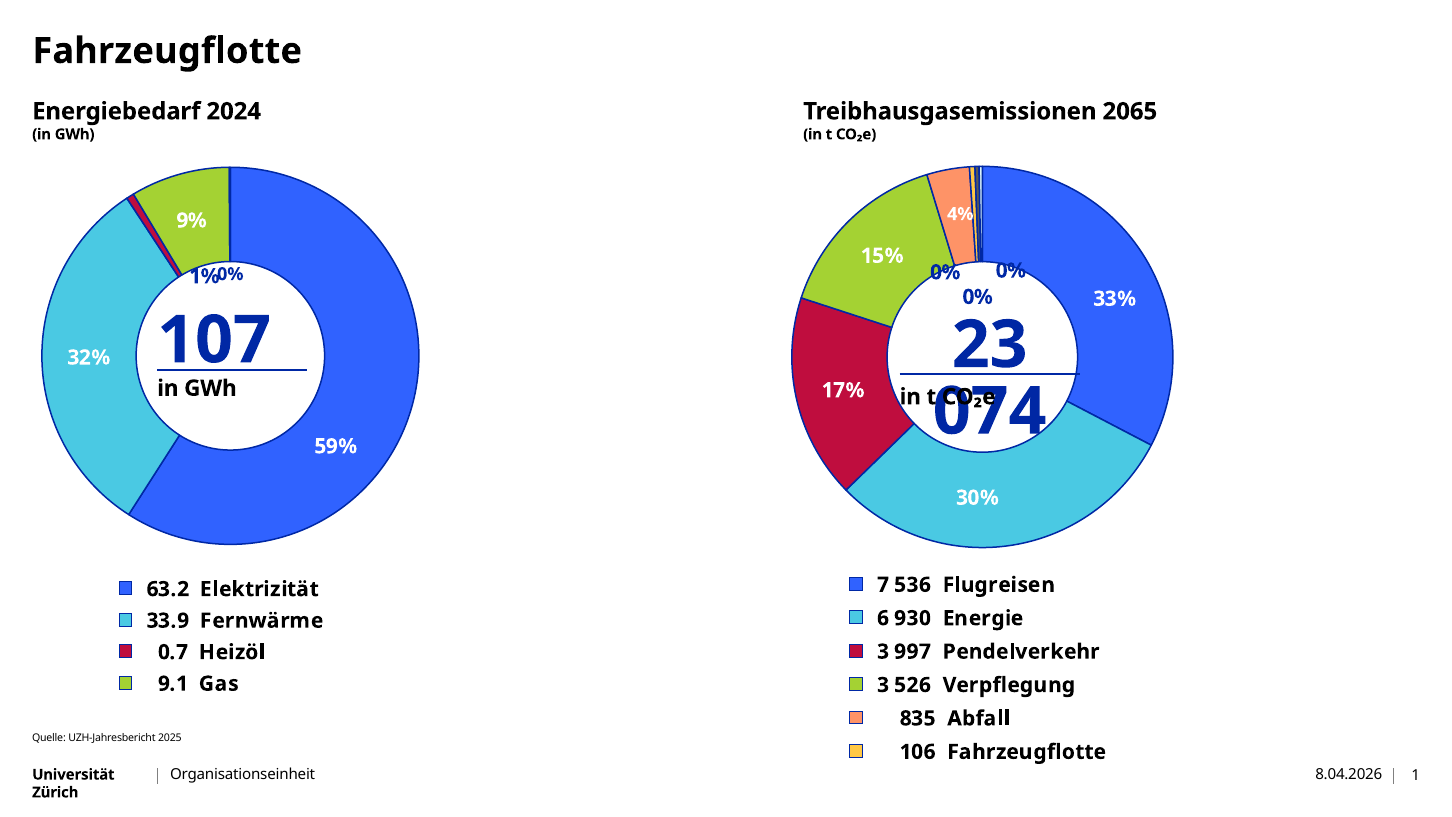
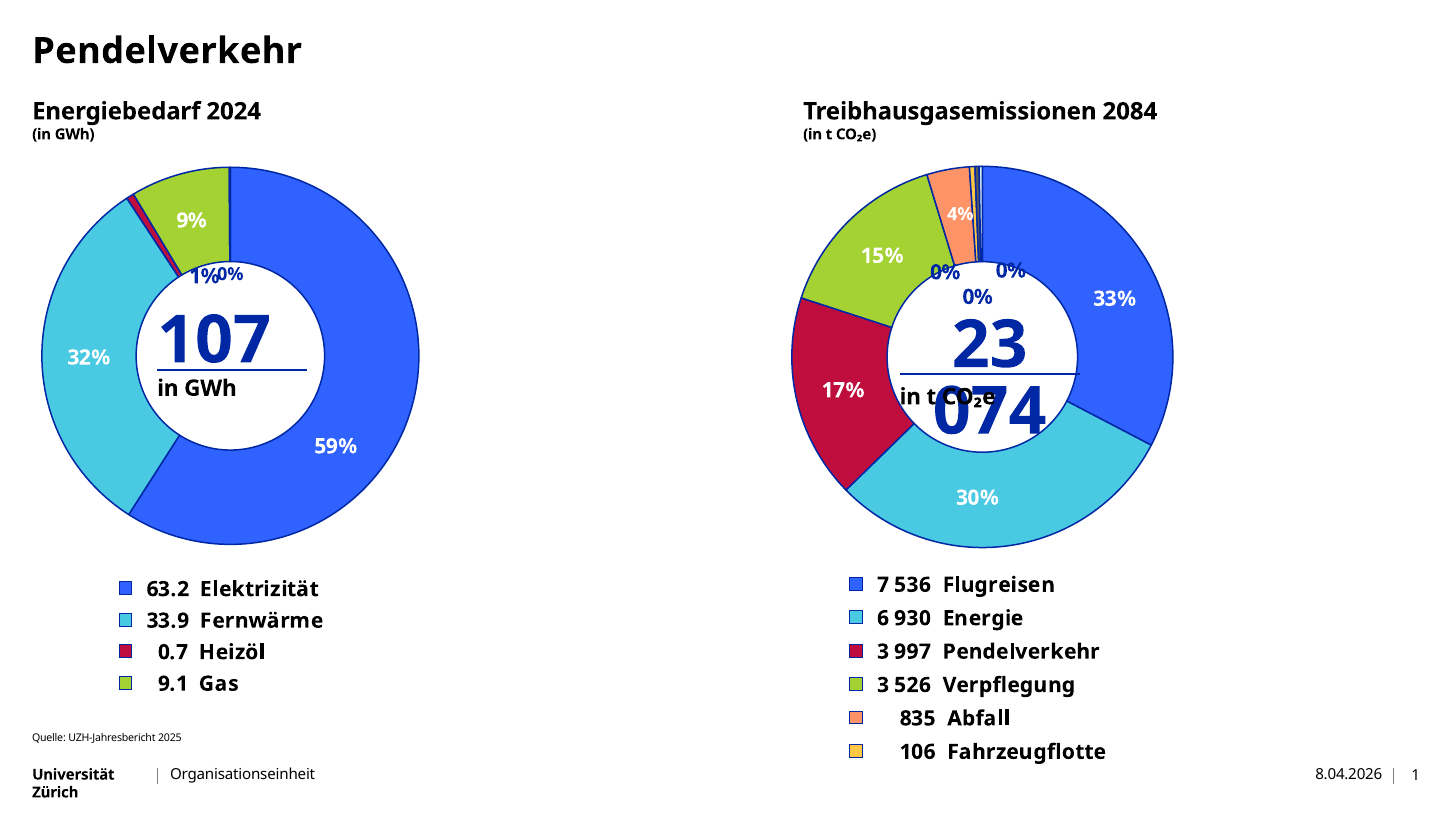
Fahrzeugflotte at (167, 51): Fahrzeugflotte -> Pendelverkehr
2065: 2065 -> 2084
